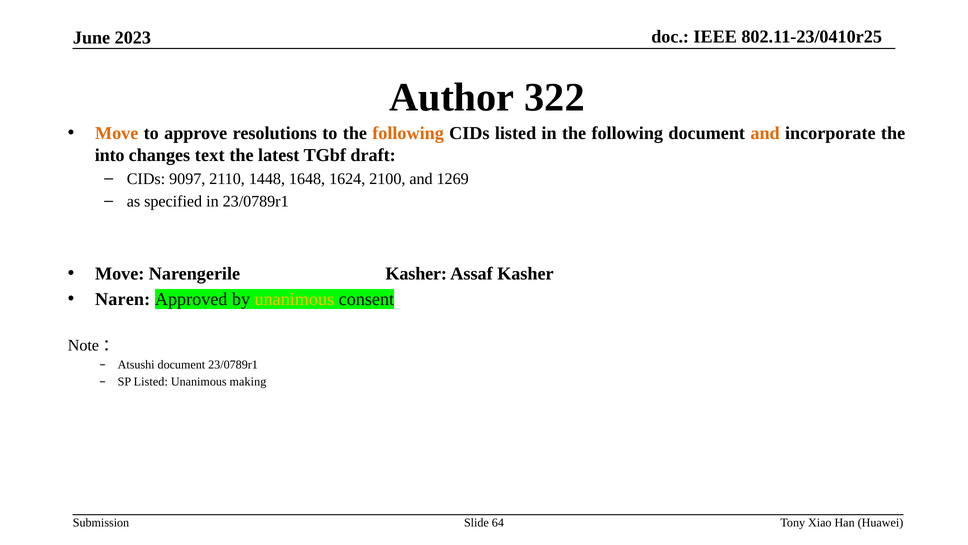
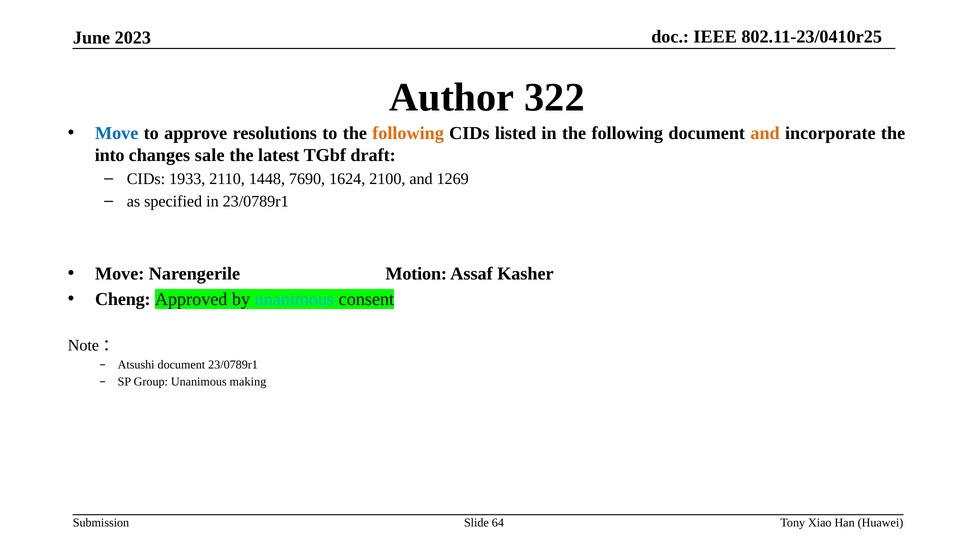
Move at (117, 133) colour: orange -> blue
text: text -> sale
9097: 9097 -> 1933
1648: 1648 -> 7690
Narengerile Kasher: Kasher -> Motion
Naren: Naren -> Cheng
unanimous at (294, 299) colour: yellow -> light blue
SP Listed: Listed -> Group
